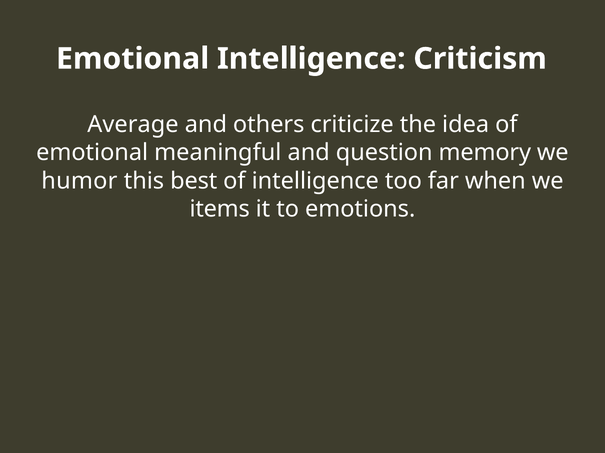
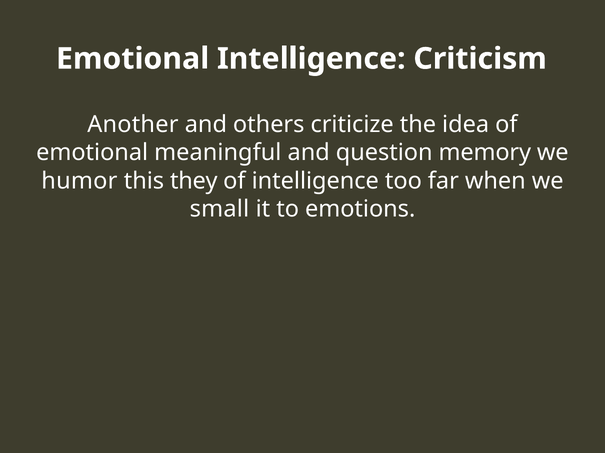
Average: Average -> Another
best: best -> they
items: items -> small
